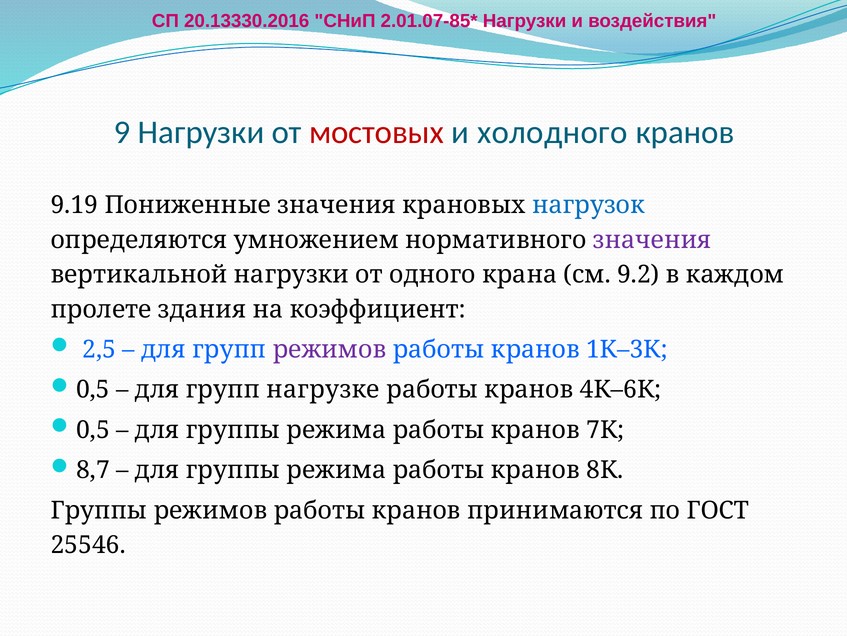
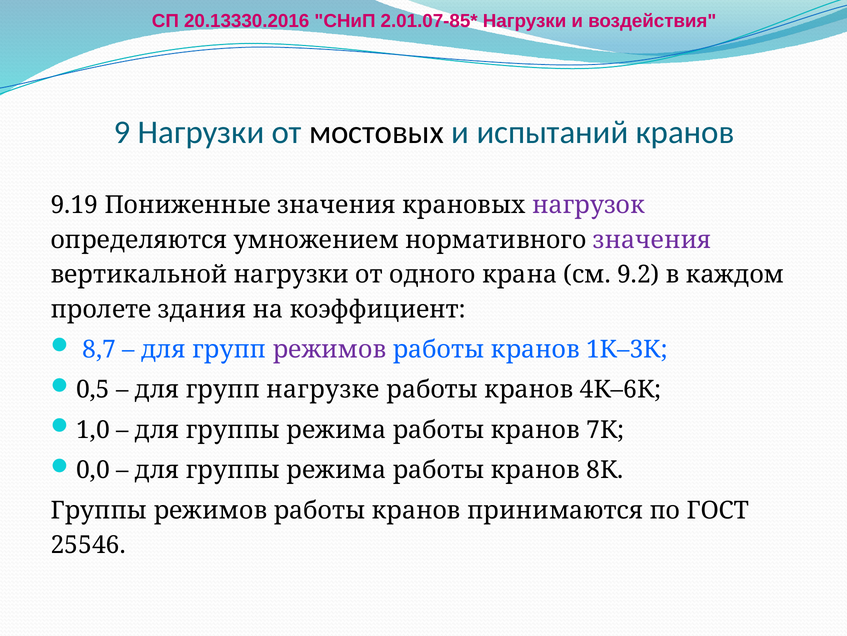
мостовых colour: red -> black
холодного: холодного -> испытаний
нагрузок colour: blue -> purple
2,5: 2,5 -> 8,7
0,5 at (93, 430): 0,5 -> 1,0
8,7: 8,7 -> 0,0
